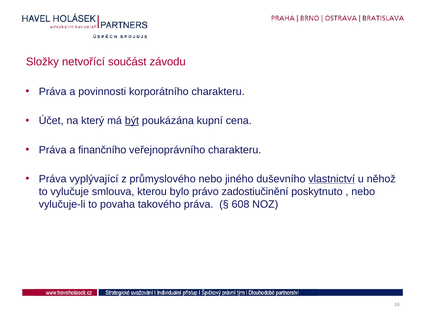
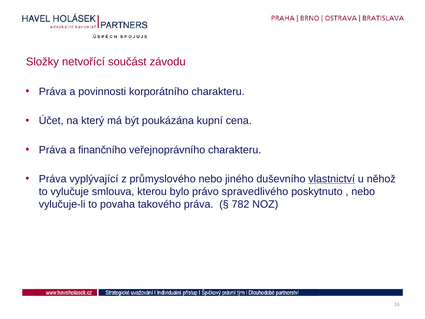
být underline: present -> none
zadostiučinění: zadostiučinění -> spravedlivého
608: 608 -> 782
